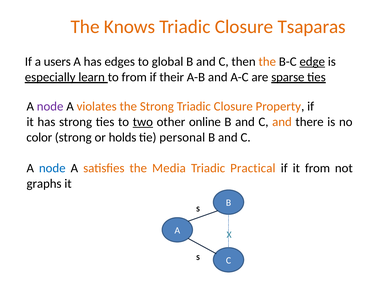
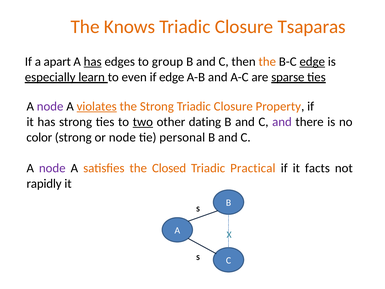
users: users -> apart
has at (93, 62) underline: none -> present
global: global -> group
to from: from -> even
if their: their -> edge
violates underline: none -> present
online: online -> dating
and at (282, 122) colour: orange -> purple
or holds: holds -> node
node at (52, 168) colour: blue -> purple
Media: Media -> Closed
it from: from -> facts
graphs: graphs -> rapidly
